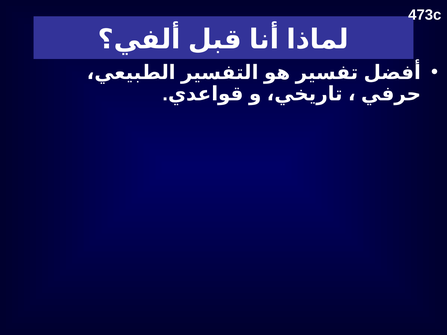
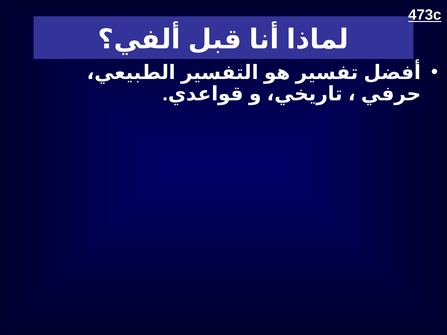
473c underline: none -> present
